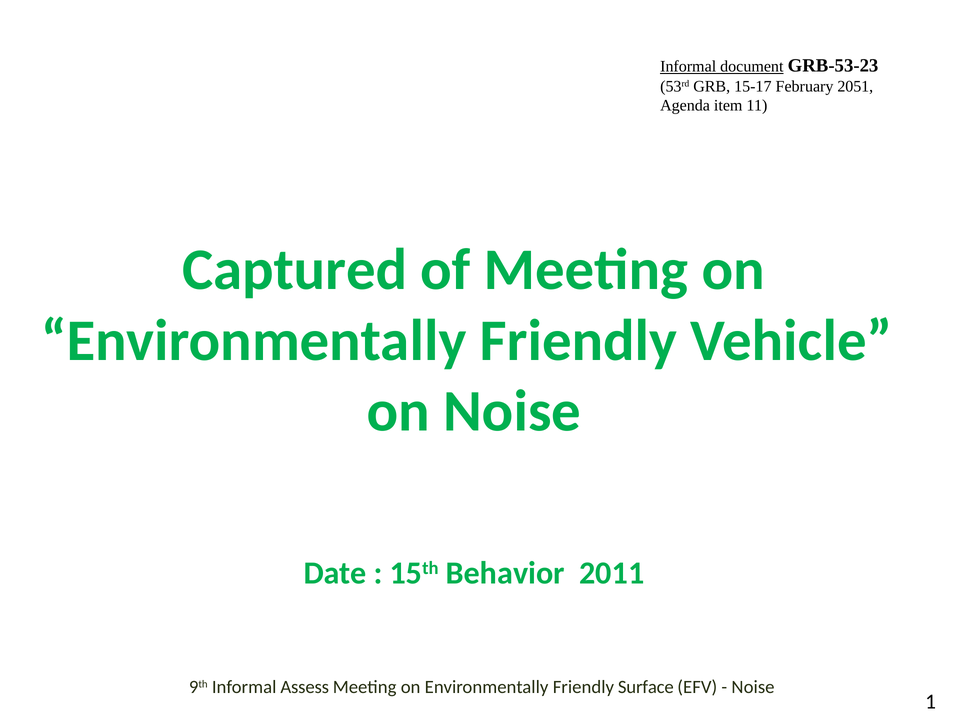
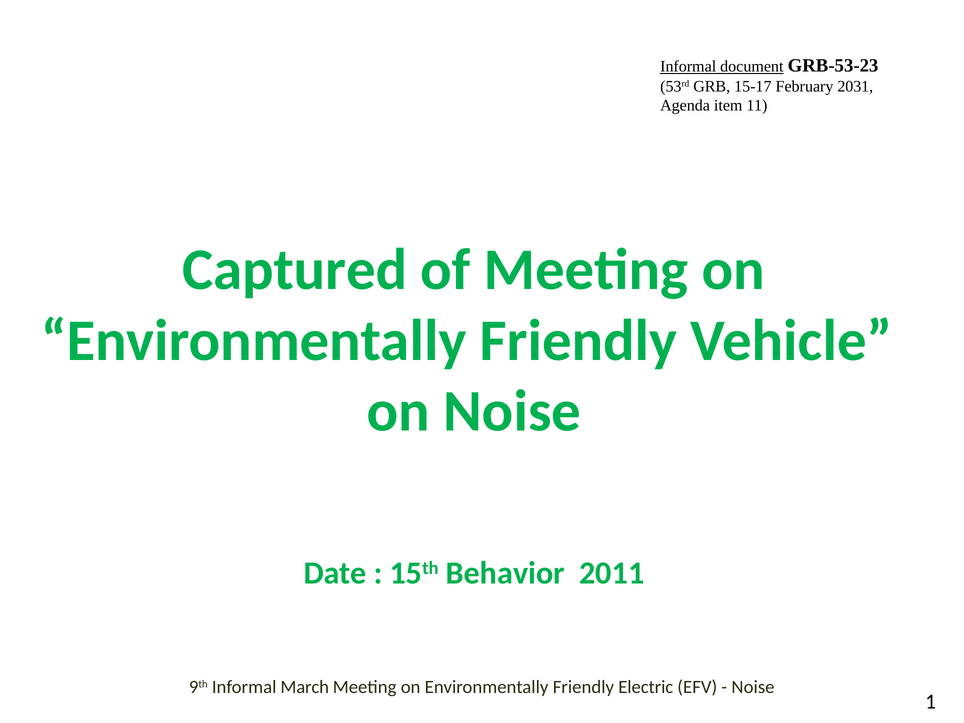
2051: 2051 -> 2031
Assess: Assess -> March
Surface: Surface -> Electric
